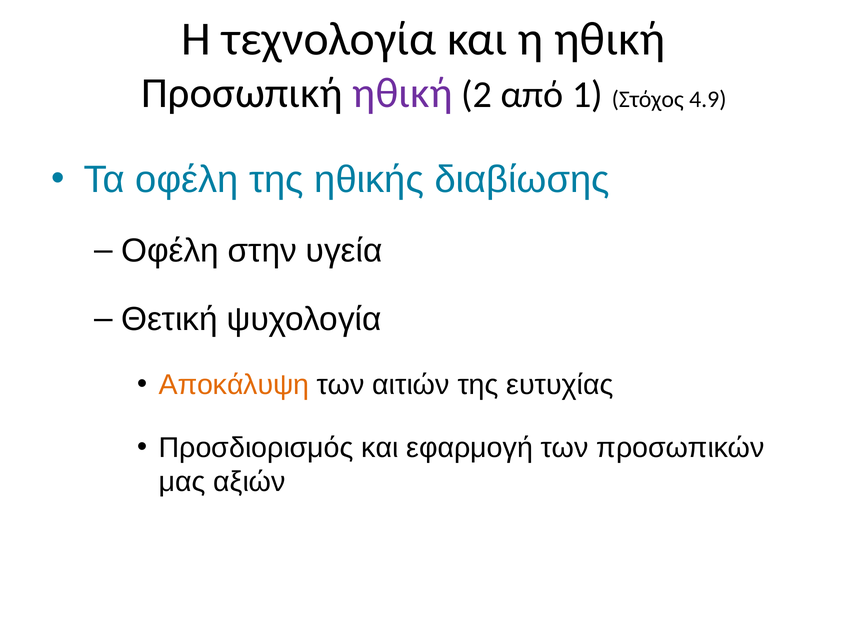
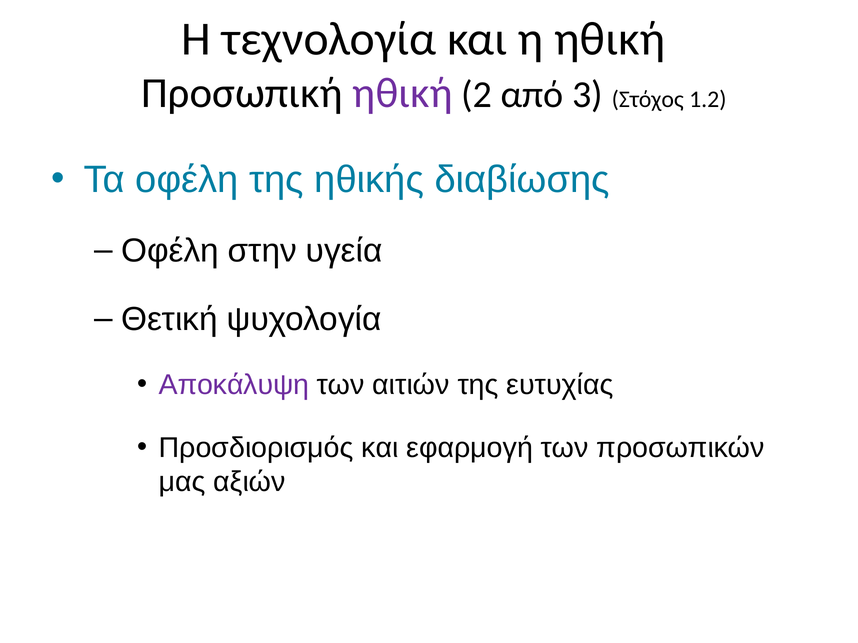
1: 1 -> 3
4.9: 4.9 -> 1.2
Αποκάλυψη colour: orange -> purple
